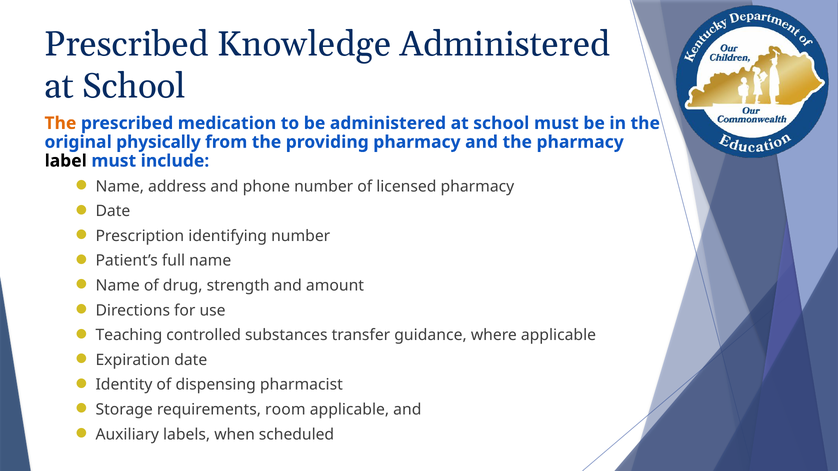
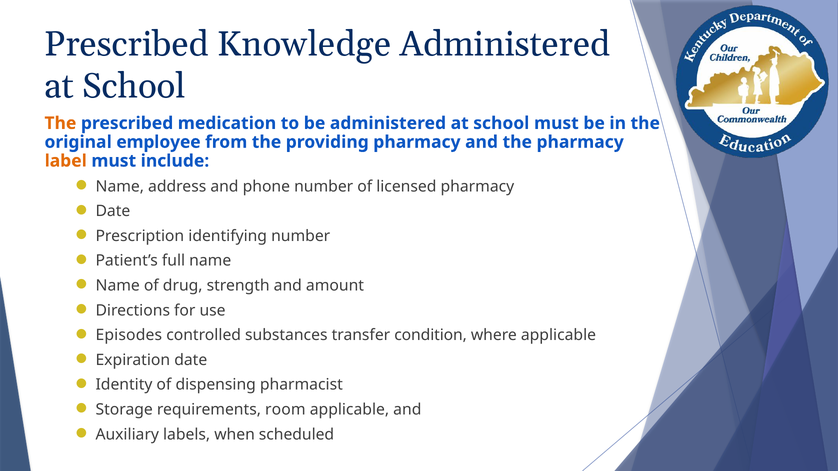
physically: physically -> employee
label colour: black -> orange
Teaching: Teaching -> Episodes
guidance: guidance -> condition
